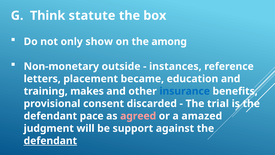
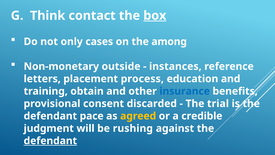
statute: statute -> contact
box underline: none -> present
show: show -> cases
became: became -> process
makes: makes -> obtain
agreed colour: pink -> yellow
amazed: amazed -> credible
support: support -> rushing
